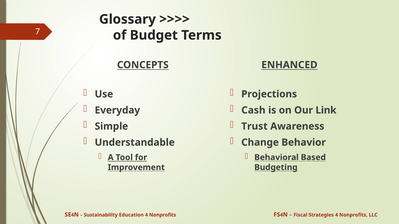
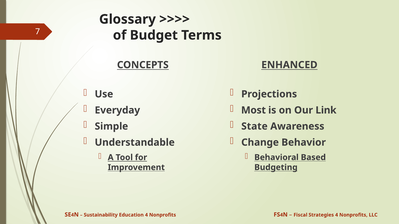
Cash: Cash -> Most
Trust: Trust -> State
